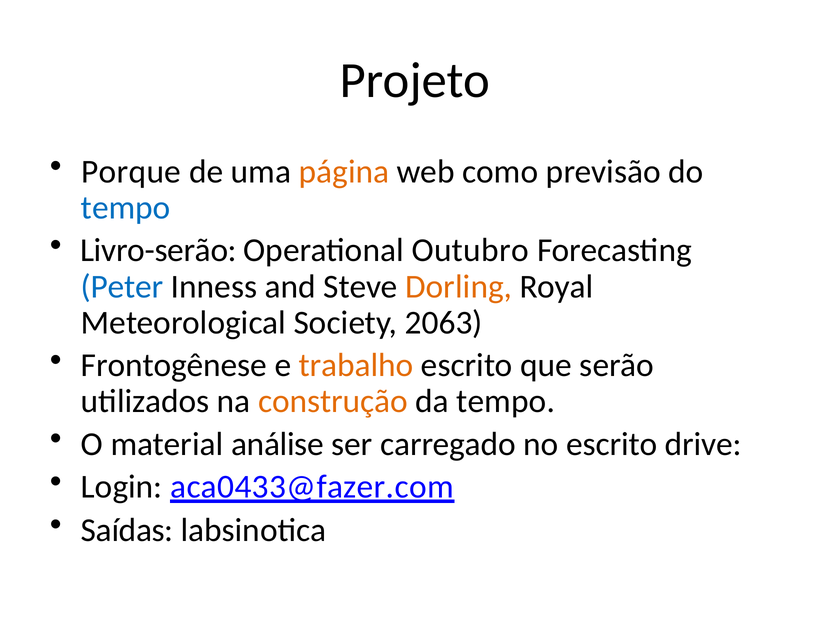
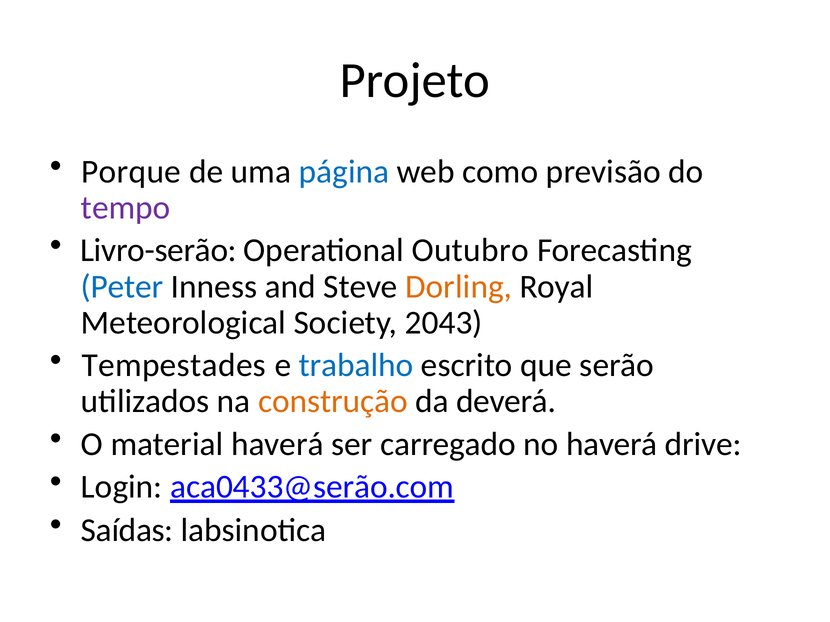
página colour: orange -> blue
tempo at (126, 208) colour: blue -> purple
2063: 2063 -> 2043
Frontogênese: Frontogênese -> Tempestades
trabalho colour: orange -> blue
da tempo: tempo -> deverá
material análise: análise -> haverá
no escrito: escrito -> haverá
aca0433@fazer.com: aca0433@fazer.com -> aca0433@serão.com
